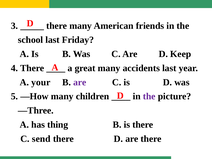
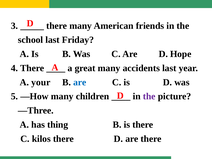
Keep: Keep -> Hope
are at (80, 82) colour: purple -> blue
send: send -> kilos
